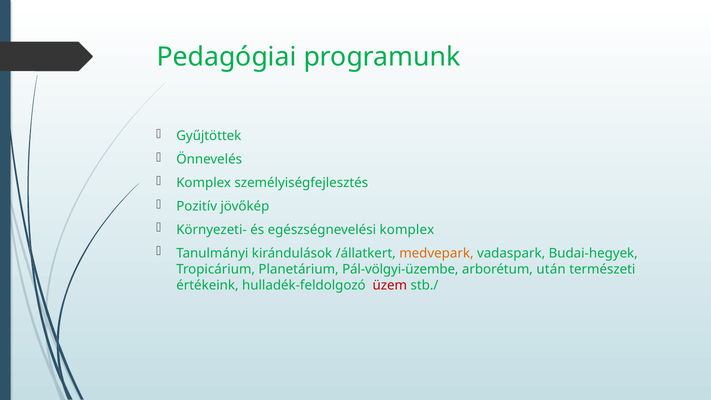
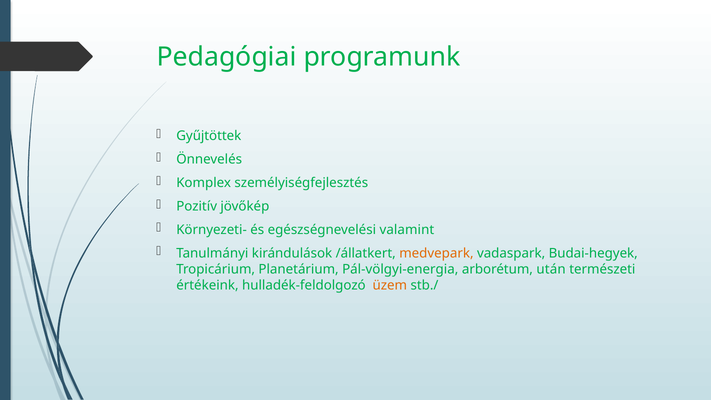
egészségnevelési komplex: komplex -> valamint
Pál-völgyi-üzembe: Pál-völgyi-üzembe -> Pál-völgyi-energia
üzem colour: red -> orange
